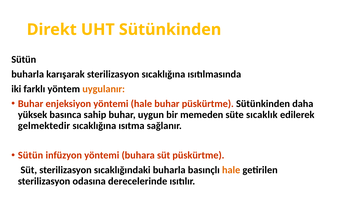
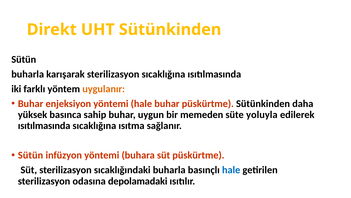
sıcaklık: sıcaklık -> yoluyla
gelmektedir at (44, 125): gelmektedir -> ısıtılmasında
hale at (231, 170) colour: orange -> blue
derecelerinde: derecelerinde -> depolamadaki
